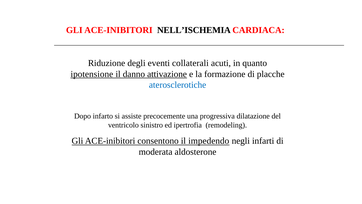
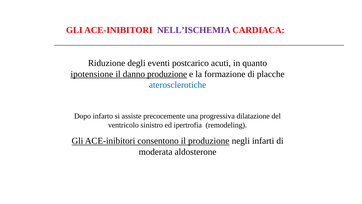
NELL’ISCHEMIA colour: black -> purple
collaterali: collaterali -> postcarico
danno attivazione: attivazione -> produzione
il impedendo: impedendo -> produzione
